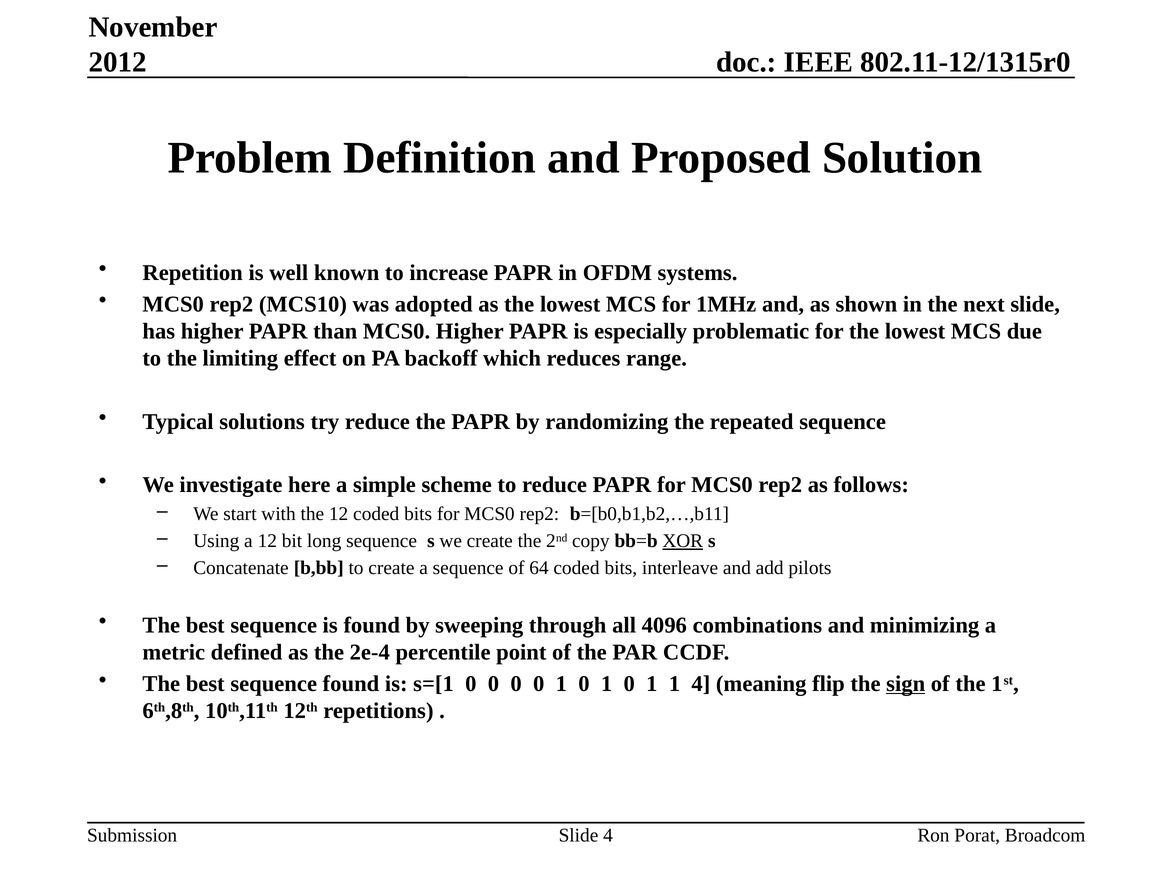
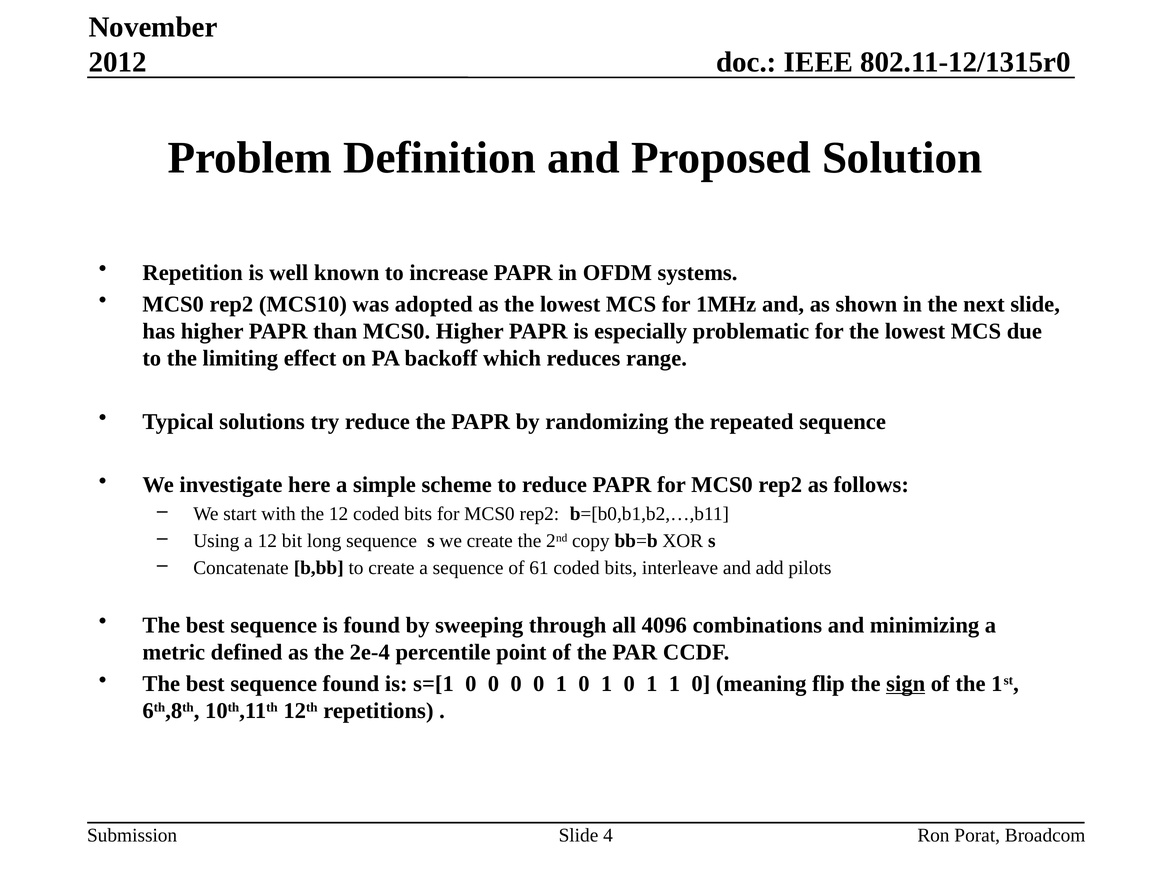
XOR underline: present -> none
64: 64 -> 61
1 1 4: 4 -> 0
